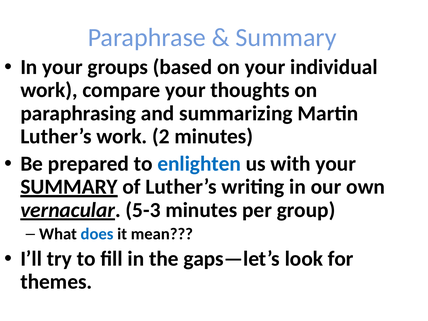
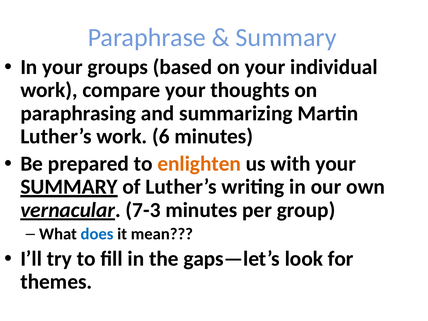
2: 2 -> 6
enlighten colour: blue -> orange
5-3: 5-3 -> 7-3
